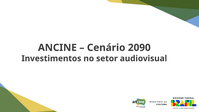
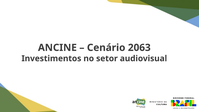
2090: 2090 -> 2063
